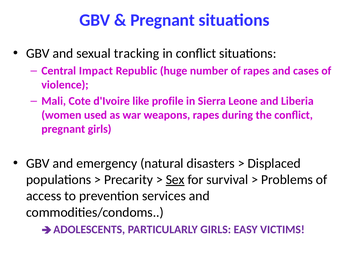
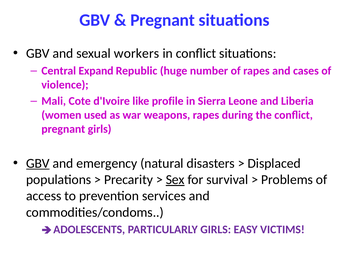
tracking: tracking -> workers
Impact: Impact -> Expand
GBV at (38, 163) underline: none -> present
